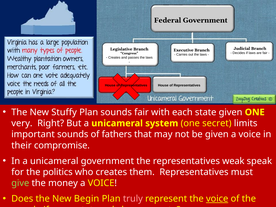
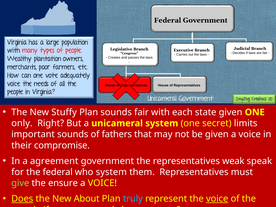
very at (22, 123): very -> only
In a unicameral: unicameral -> agreement
the politics: politics -> federal
who creates: creates -> system
money: money -> ensure
Does underline: none -> present
Begin: Begin -> About
truly colour: pink -> light blue
